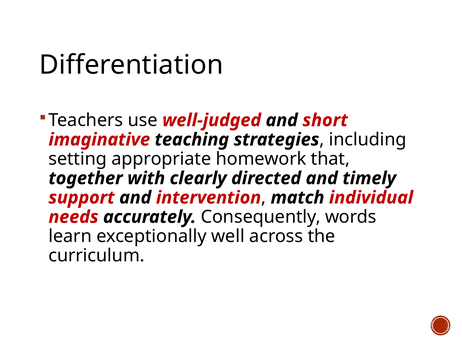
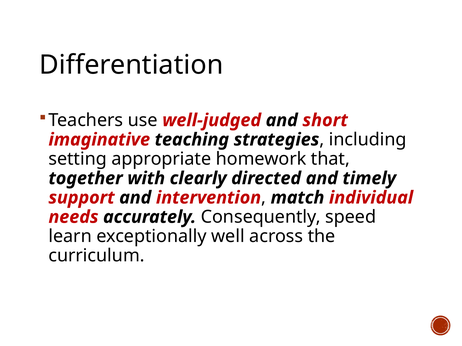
words: words -> speed
